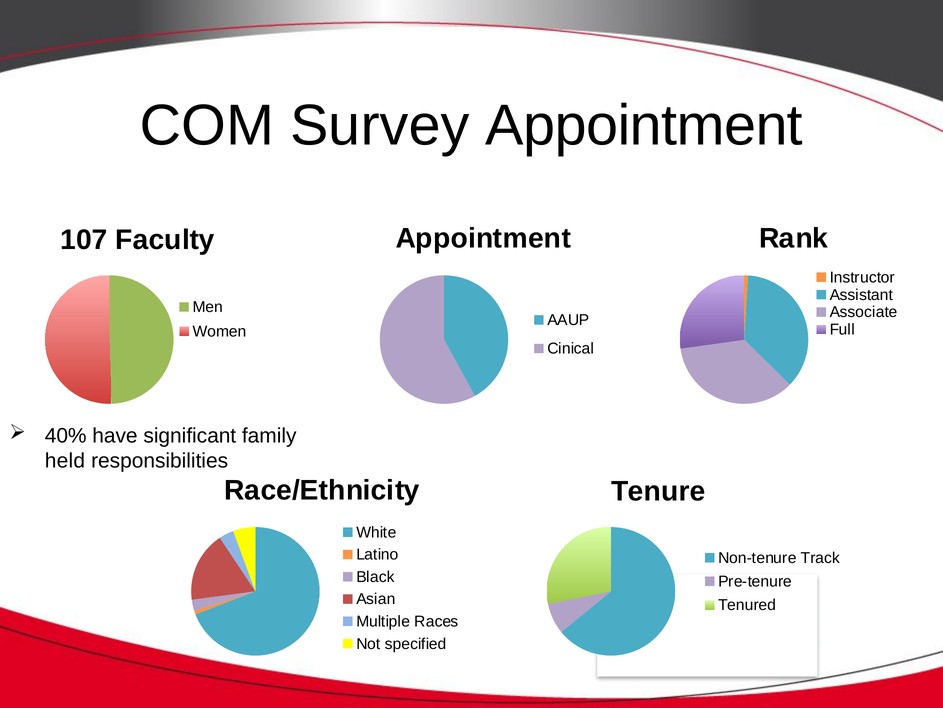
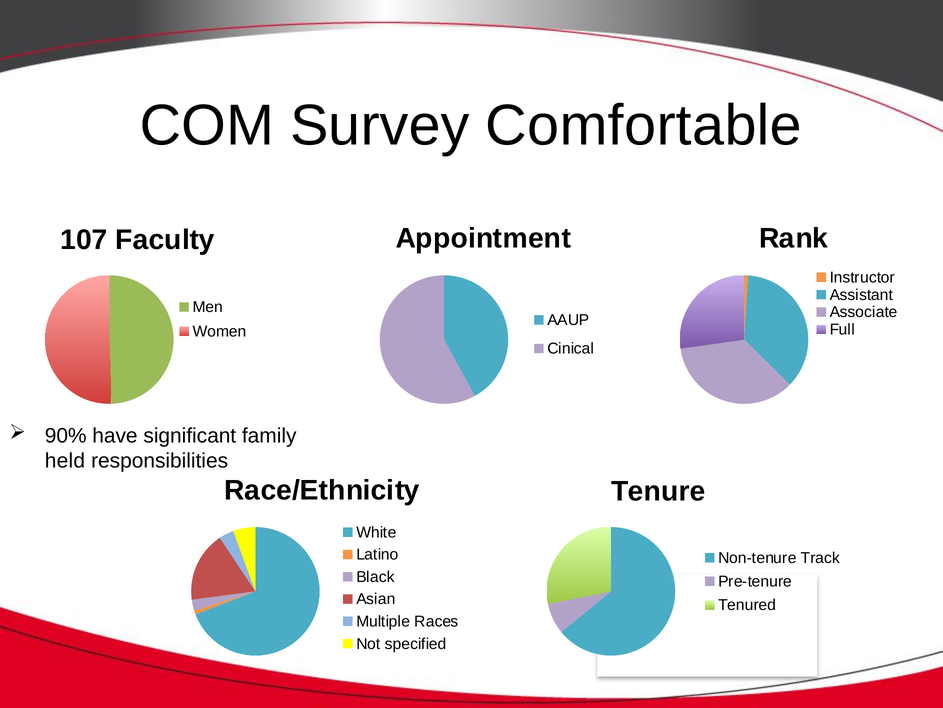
Survey Appointment: Appointment -> Comfortable
40%: 40% -> 90%
